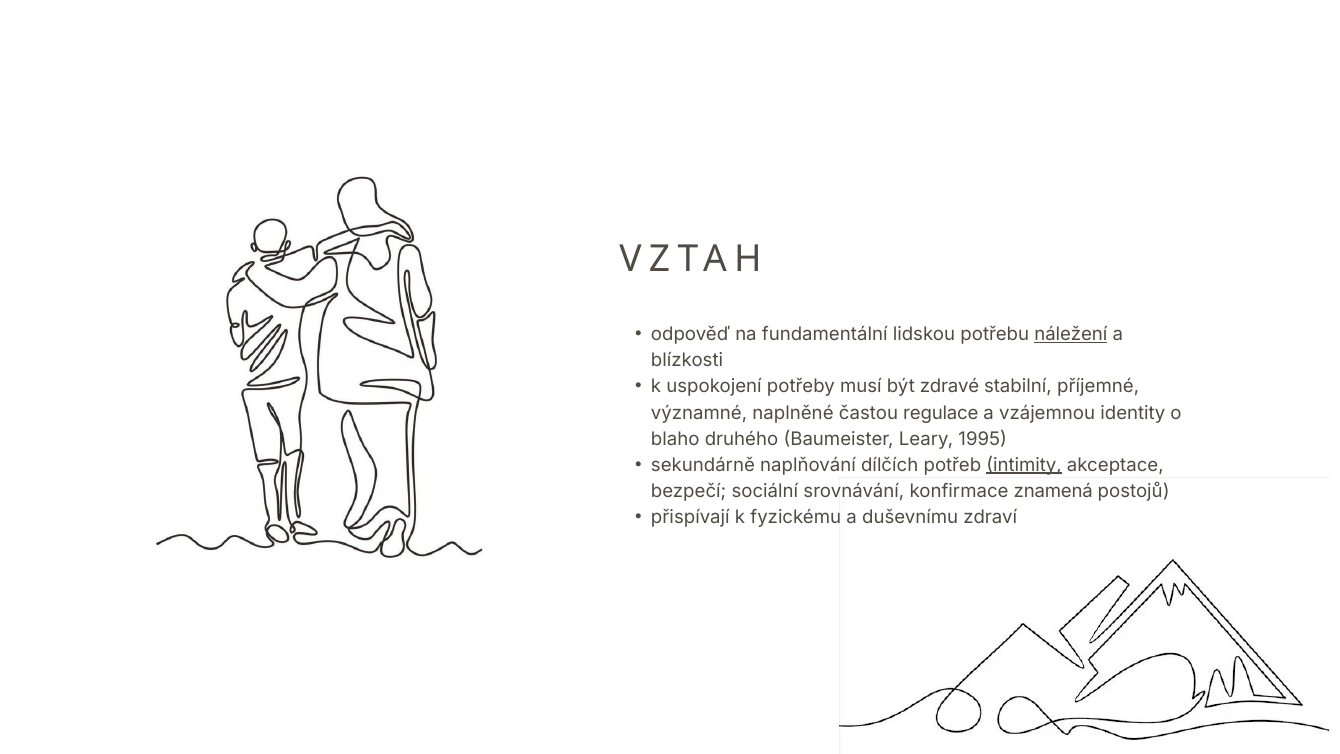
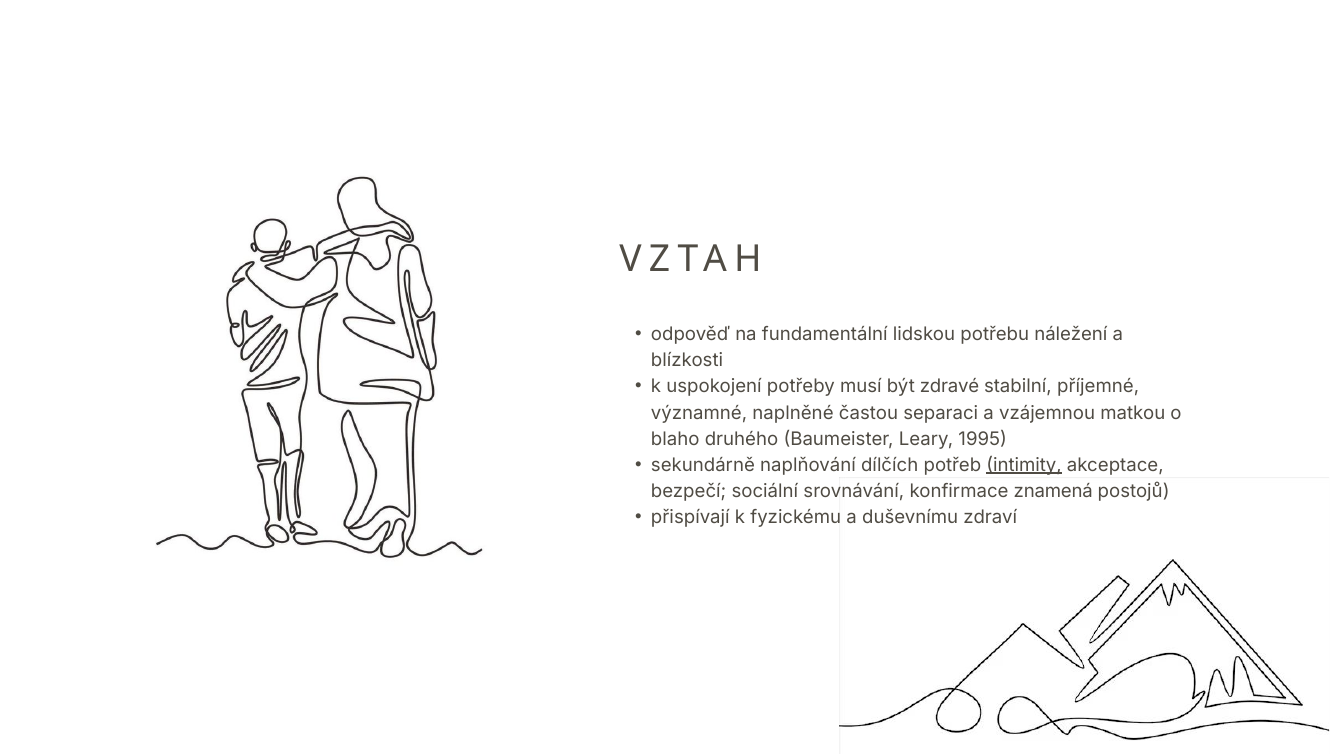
náležení underline: present -> none
regulace: regulace -> separaci
identity: identity -> matkou
